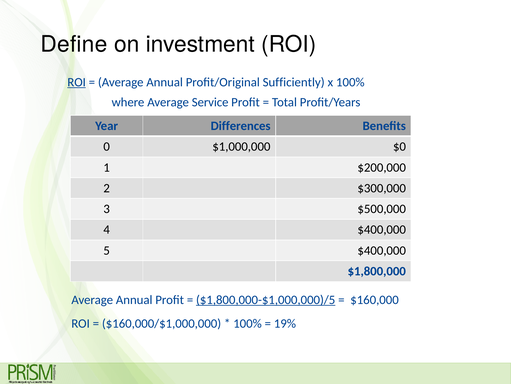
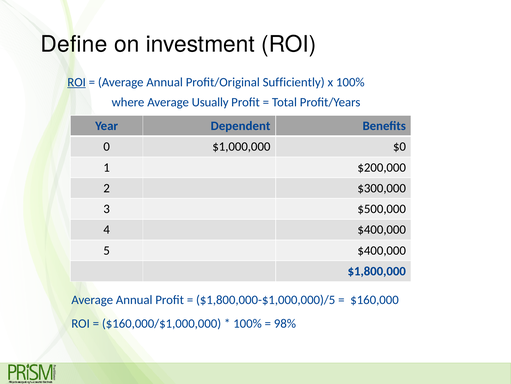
Service: Service -> Usually
Differences: Differences -> Dependent
$1,800,000-$1,000,000)/5 underline: present -> none
19%: 19% -> 98%
